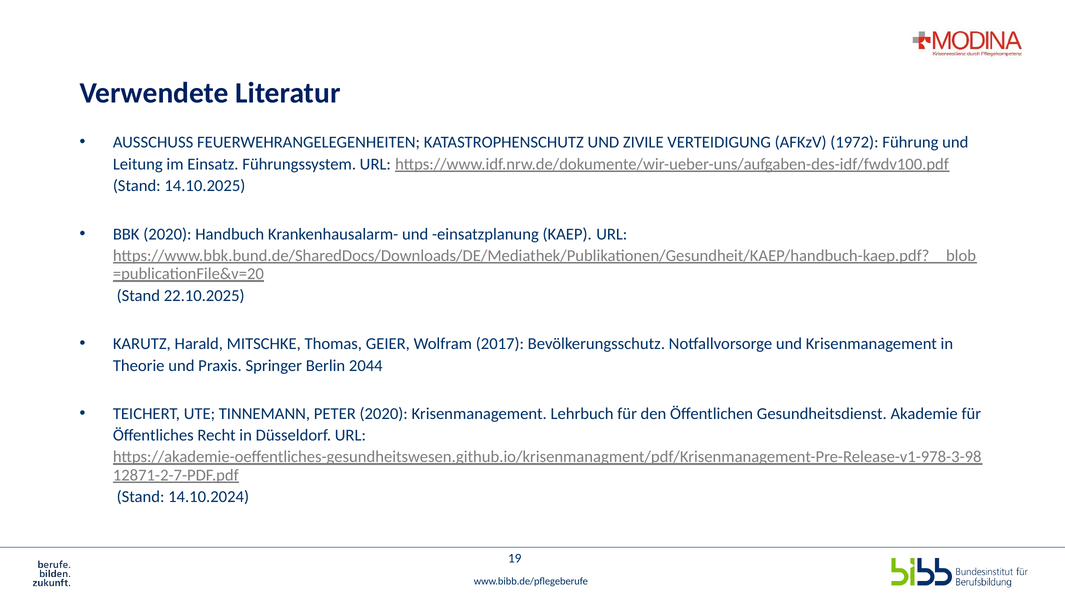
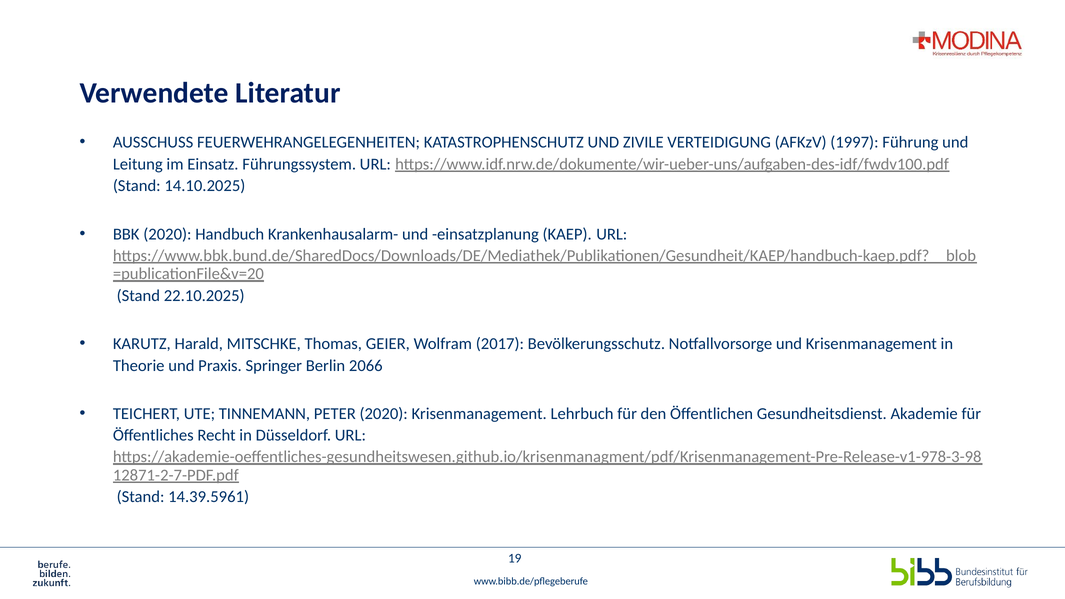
1972: 1972 -> 1997
2044: 2044 -> 2066
14.10.2024: 14.10.2024 -> 14.39.5961
